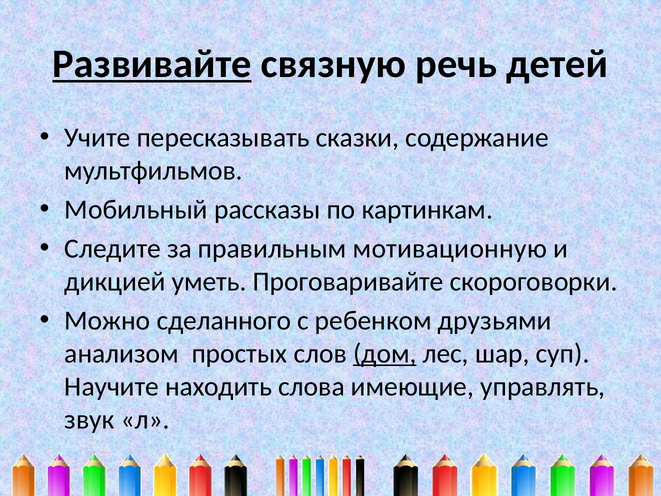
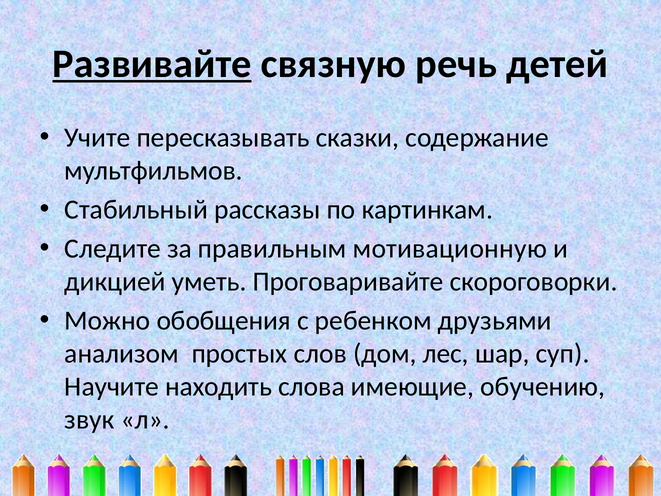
Мобильный: Мобильный -> Стабильный
сделанного: сделанного -> обобщения
дом underline: present -> none
управлять: управлять -> обучению
